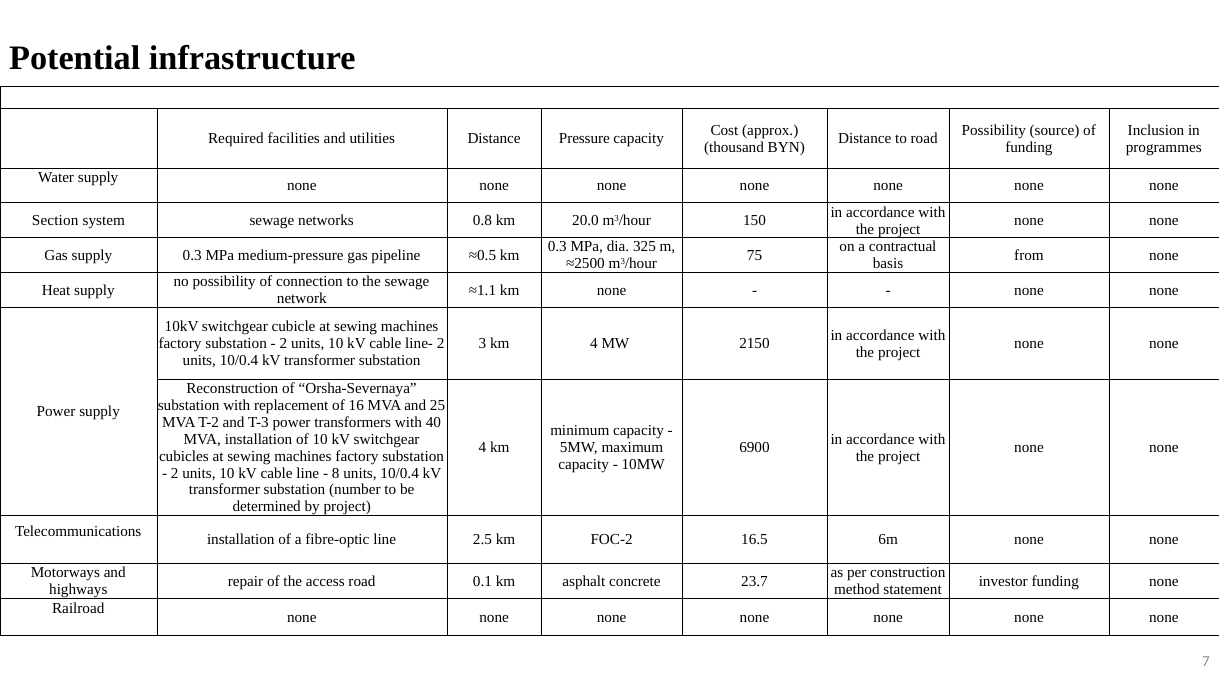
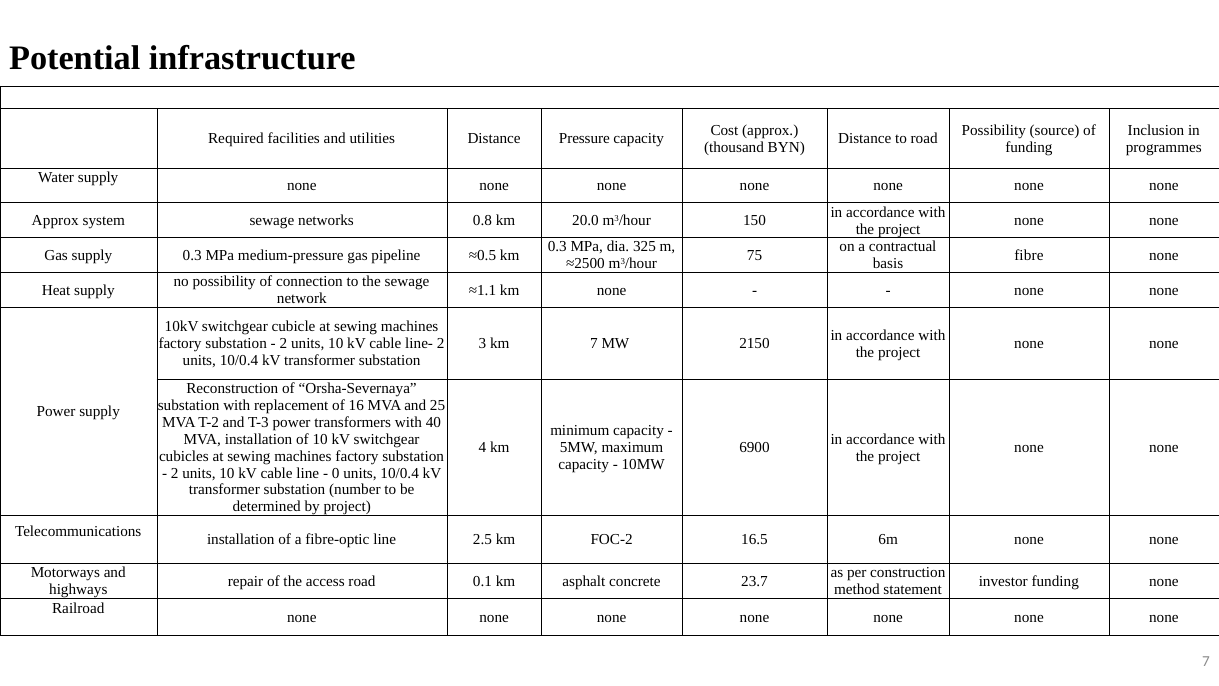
Section at (55, 220): Section -> Approx
from: from -> fibre
km 4: 4 -> 7
8: 8 -> 0
